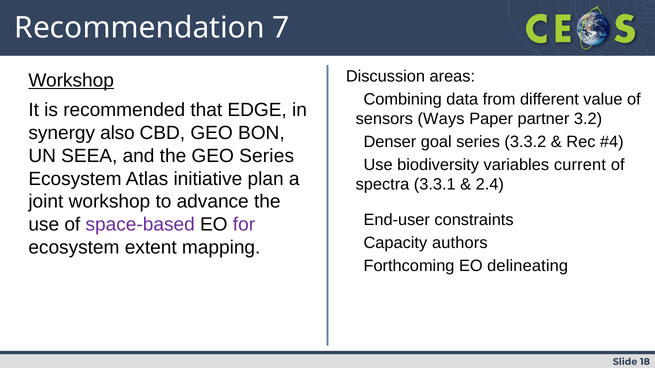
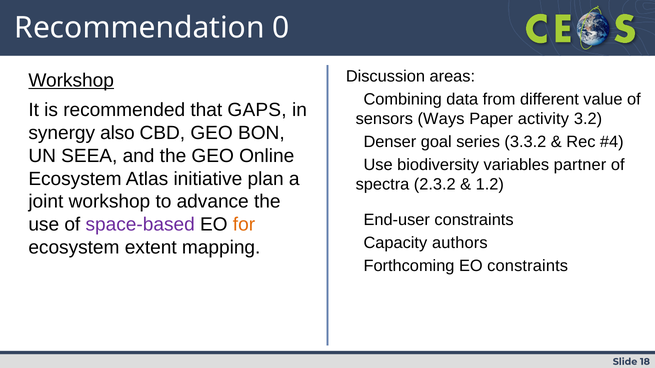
7: 7 -> 0
EDGE: EDGE -> GAPS
partner: partner -> activity
GEO Series: Series -> Online
current: current -> partner
3.3.1: 3.3.1 -> 2.3.2
2.4: 2.4 -> 1.2
for colour: purple -> orange
EO delineating: delineating -> constraints
